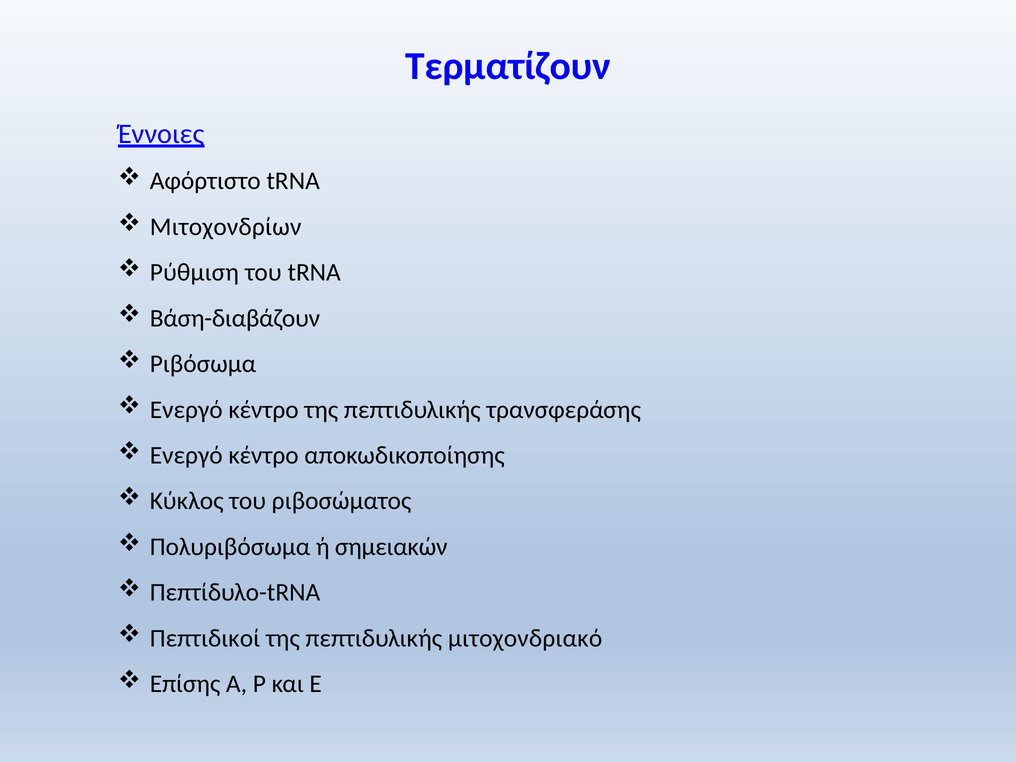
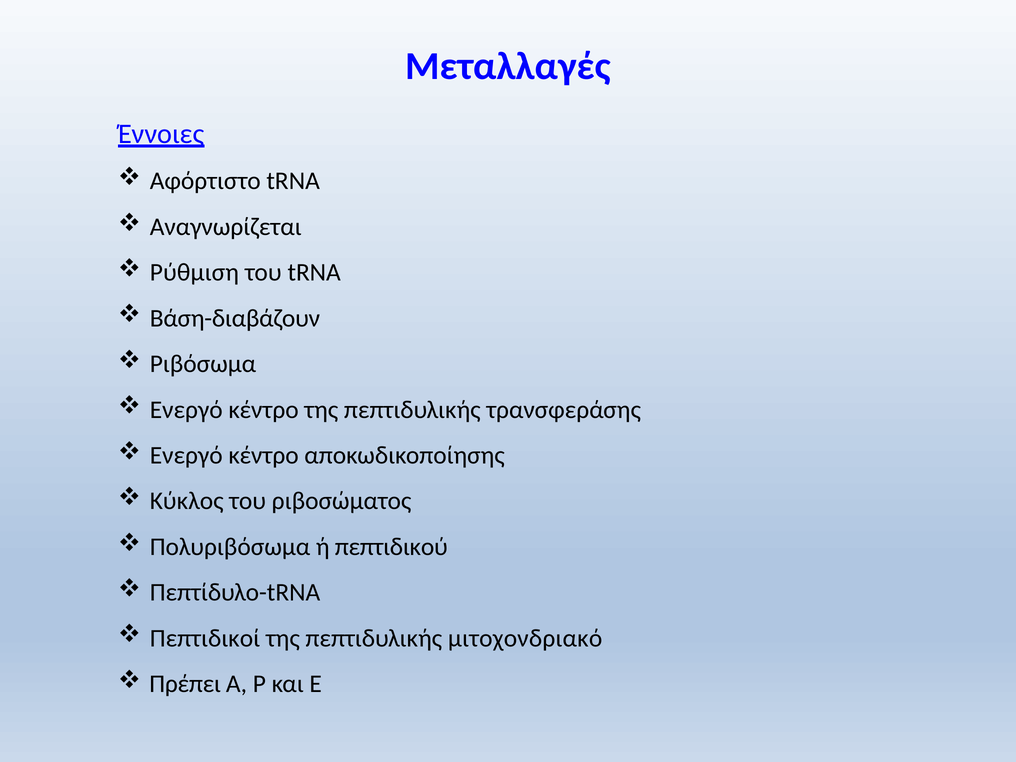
Τερματίζουν: Τερματίζουν -> Μεταλλαγές
Μιτοχονδρίων: Μιτοχονδρίων -> Αναγνωρίζεται
σημειακών: σημειακών -> πεπτιδικού
Επίσης: Επίσης -> Πρέπει
